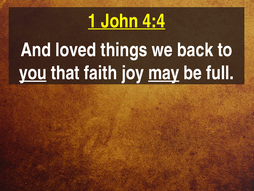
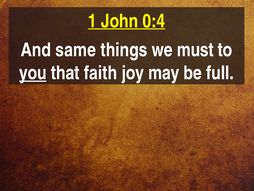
4:4: 4:4 -> 0:4
loved: loved -> same
back: back -> must
may underline: present -> none
